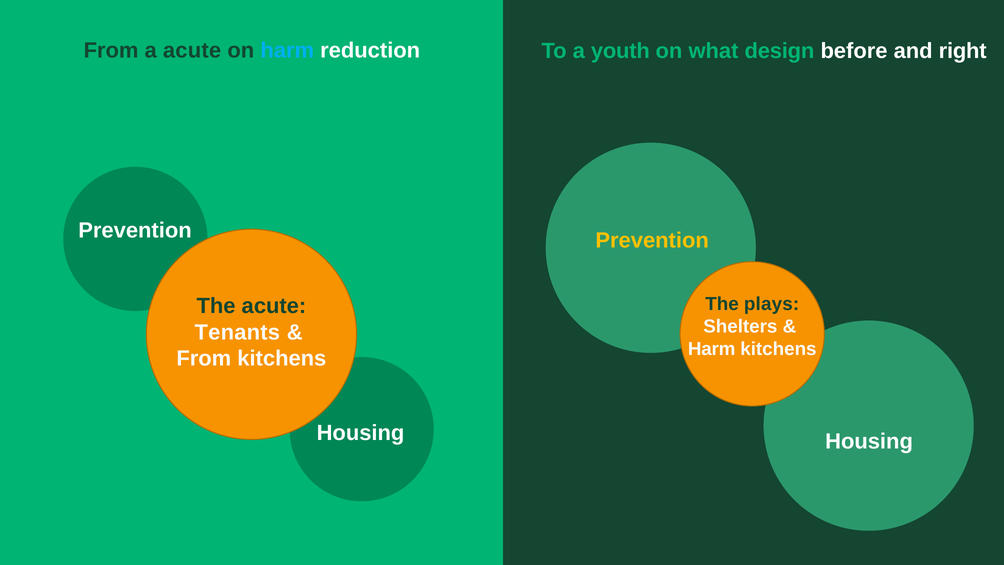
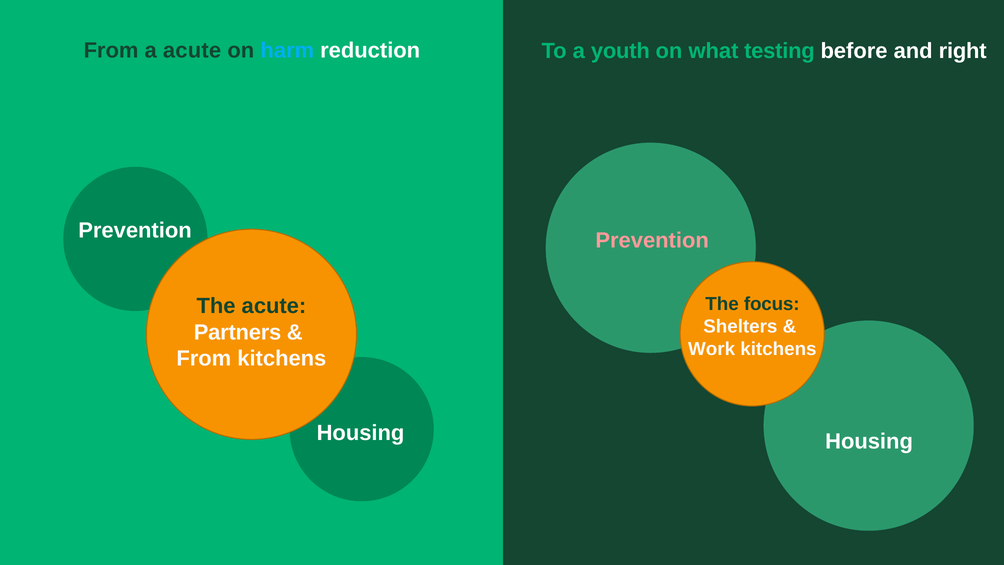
design: design -> testing
Prevention at (652, 240) colour: yellow -> pink
plays: plays -> focus
Tenants: Tenants -> Partners
Harm at (712, 349): Harm -> Work
